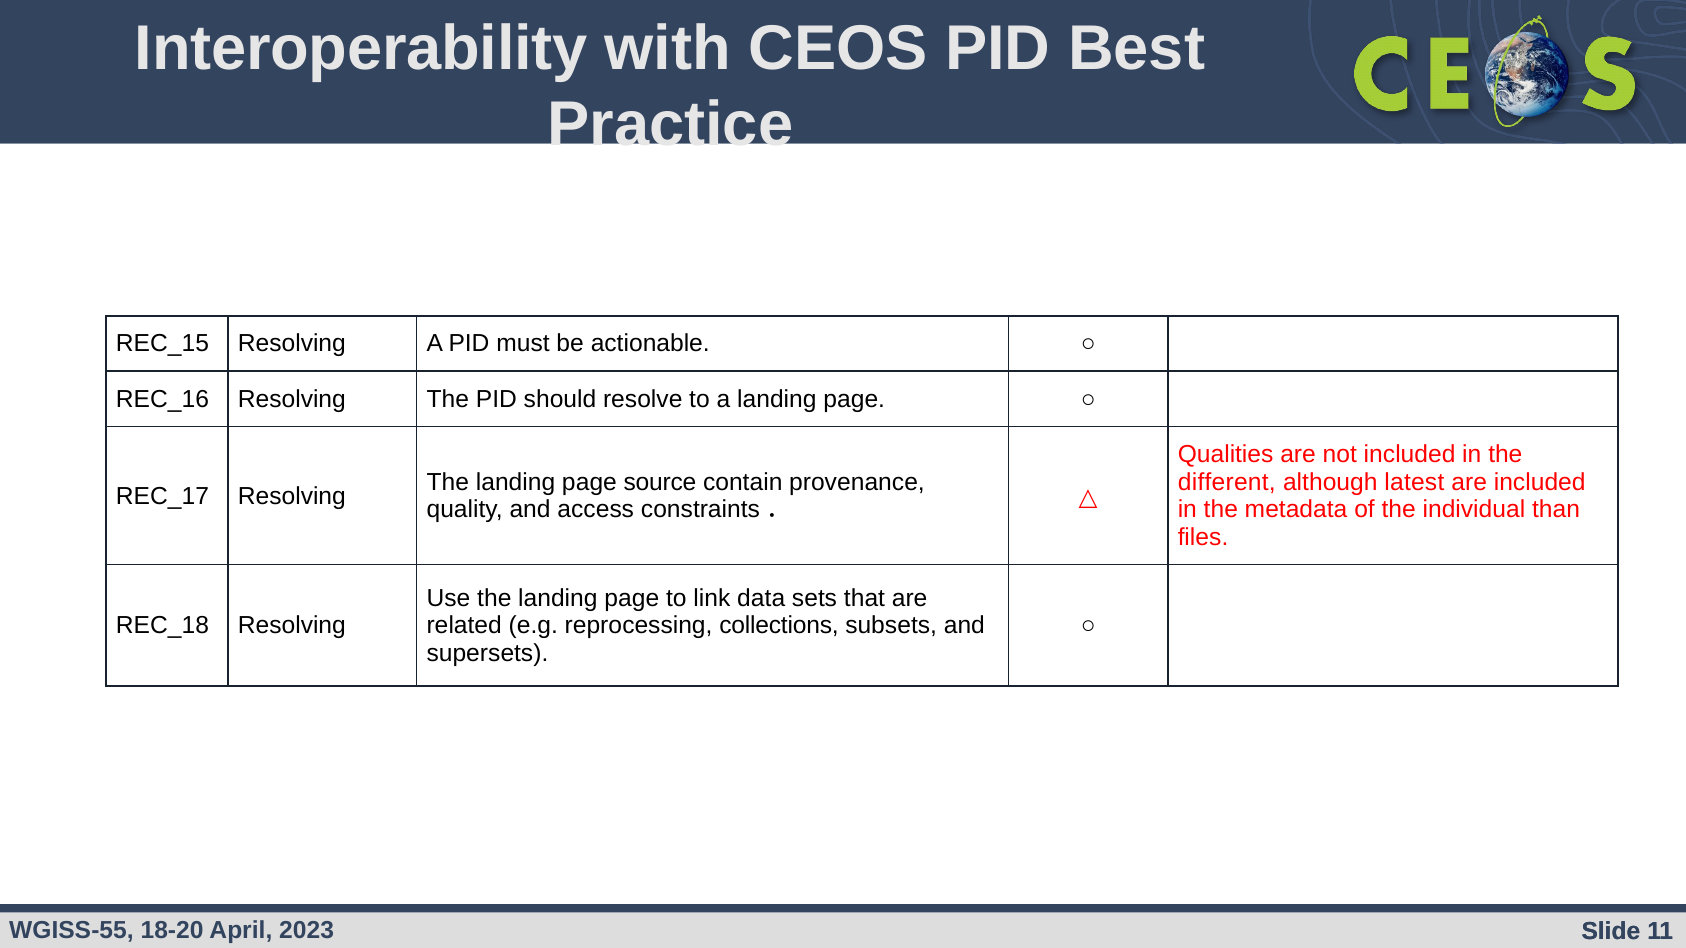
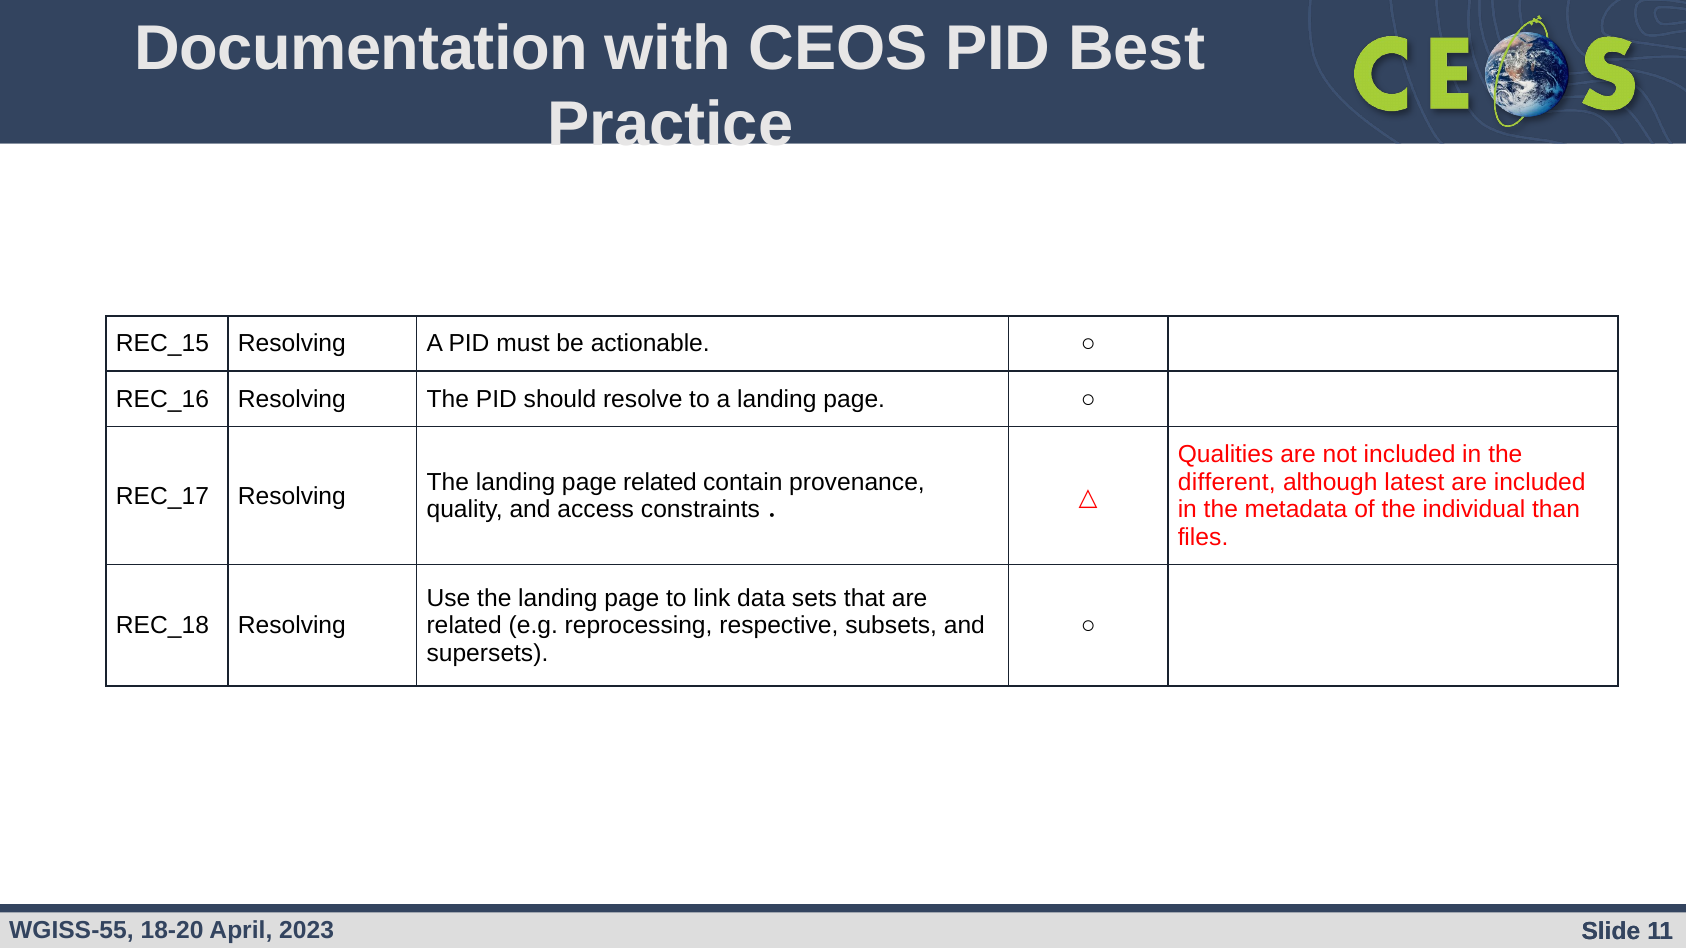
Interoperability: Interoperability -> Documentation
page source: source -> related
collections: collections -> respective
